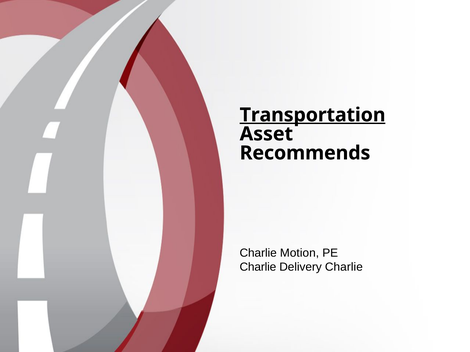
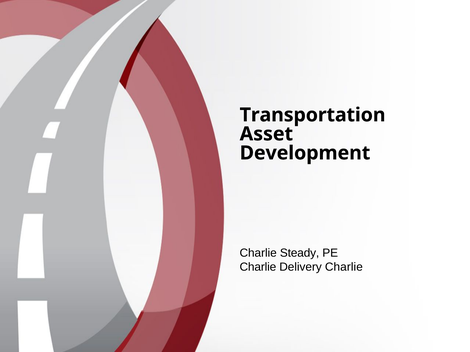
Transportation underline: present -> none
Recommends: Recommends -> Development
Motion: Motion -> Steady
